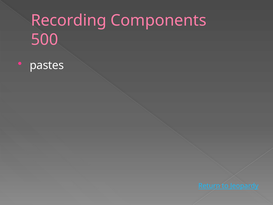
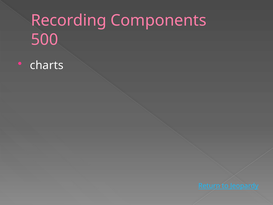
pastes: pastes -> charts
